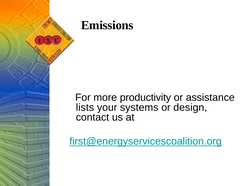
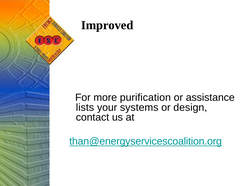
Emissions: Emissions -> Improved
productivity: productivity -> purification
first@energyservicescoalition.org: first@energyservicescoalition.org -> than@energyservicescoalition.org
